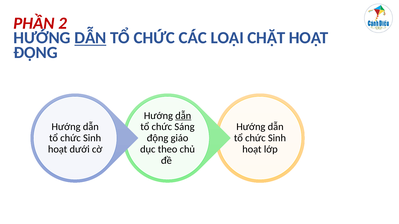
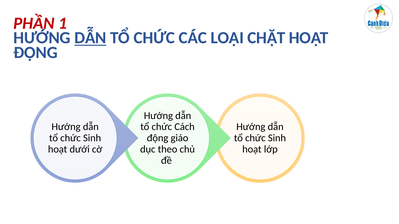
2: 2 -> 1
dẫn at (183, 116) underline: present -> none
Sáng: Sáng -> Cách
